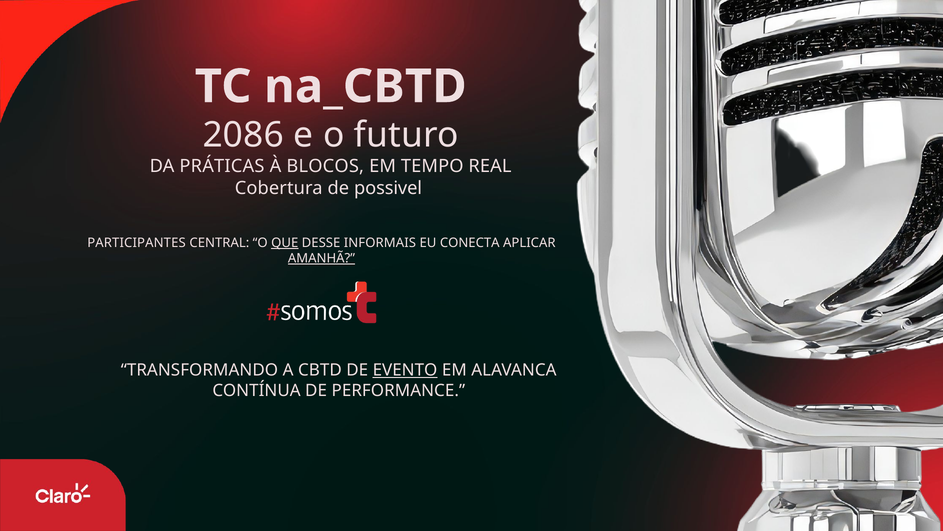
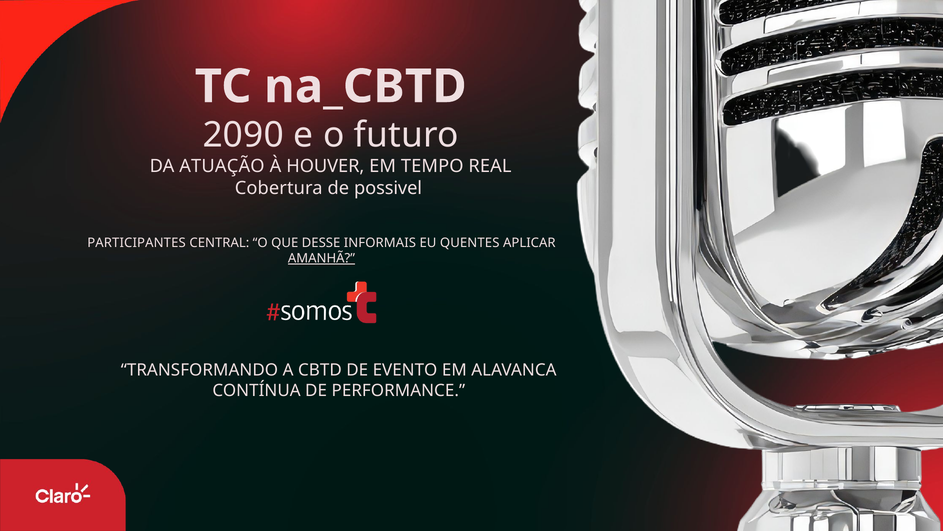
2086: 2086 -> 2090
PRÁTICAS: PRÁTICAS -> ATUAÇÃO
BLOCOS: BLOCOS -> HOUVER
QUE underline: present -> none
CONECTA: CONECTA -> QUENTES
EVENTO underline: present -> none
